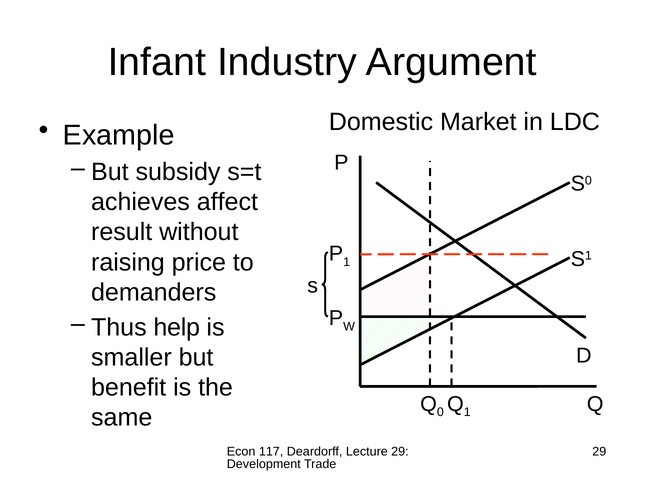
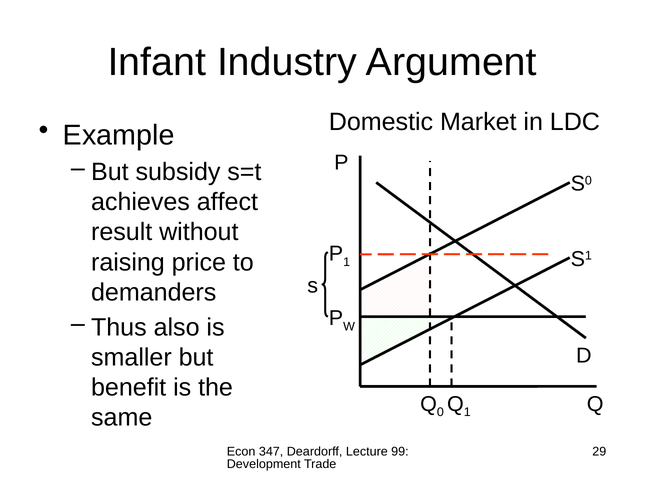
help: help -> also
117: 117 -> 347
Lecture 29: 29 -> 99
